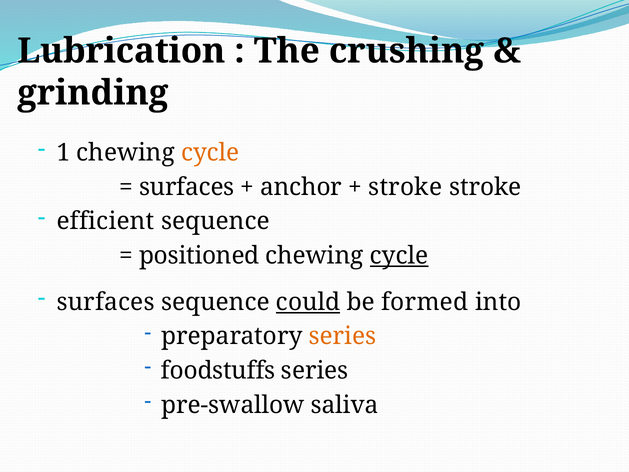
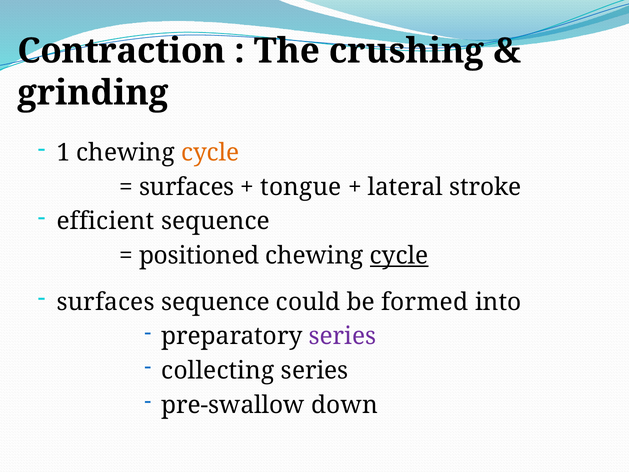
Lubrication: Lubrication -> Contraction
anchor: anchor -> tongue
stroke at (405, 187): stroke -> lateral
could underline: present -> none
series at (342, 336) colour: orange -> purple
foodstuffs: foodstuffs -> collecting
saliva: saliva -> down
